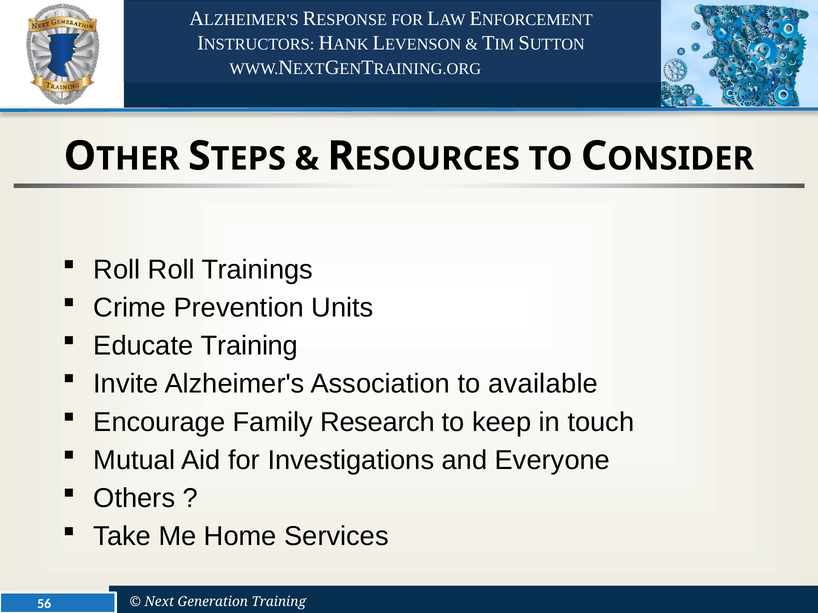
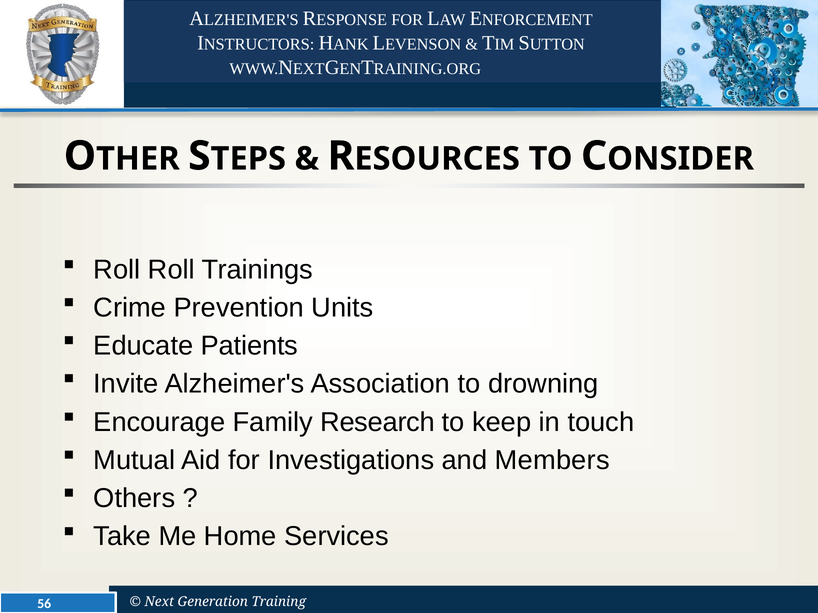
Educate Training: Training -> Patients
available: available -> drowning
Everyone: Everyone -> Members
